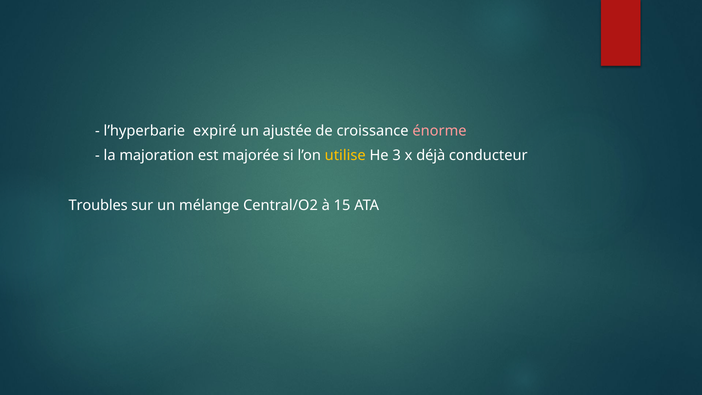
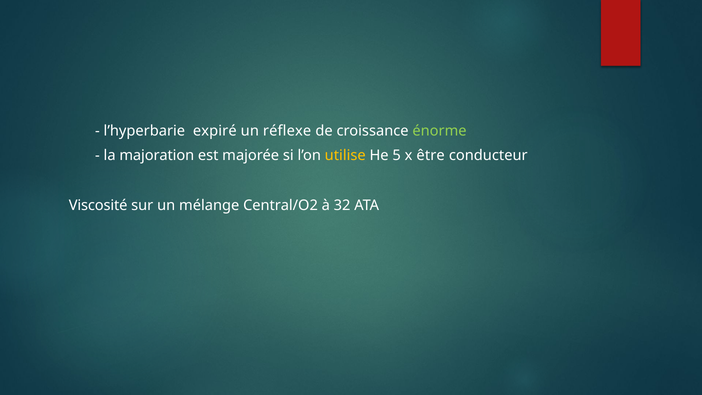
ajustée: ajustée -> réflexe
énorme colour: pink -> light green
3: 3 -> 5
déjà: déjà -> être
Troubles: Troubles -> Viscosité
15: 15 -> 32
